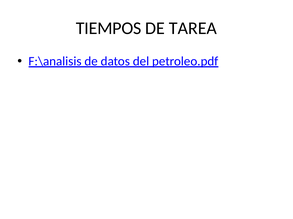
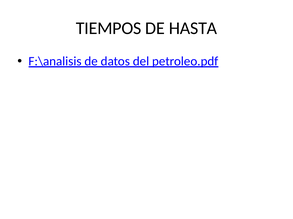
TAREA: TAREA -> HASTA
